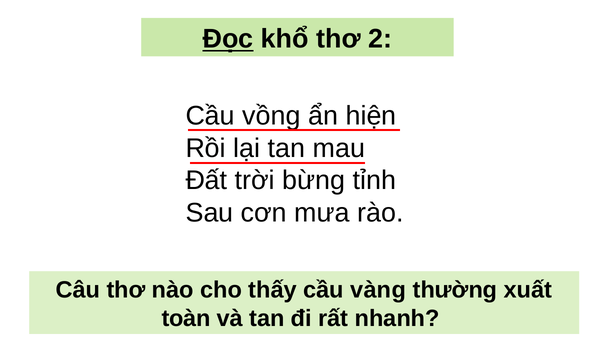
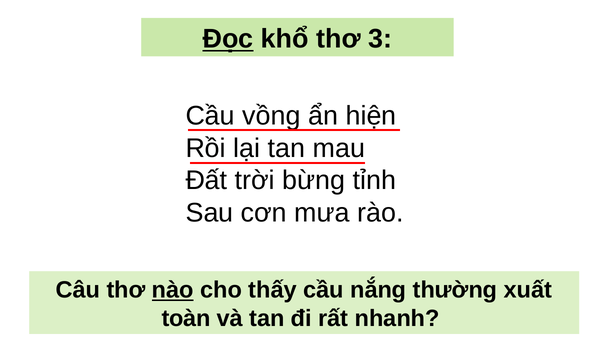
2: 2 -> 3
nào underline: none -> present
vàng: vàng -> nắng
